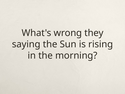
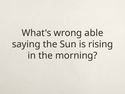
they: they -> able
